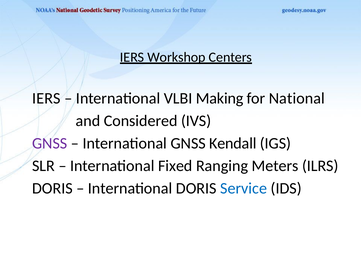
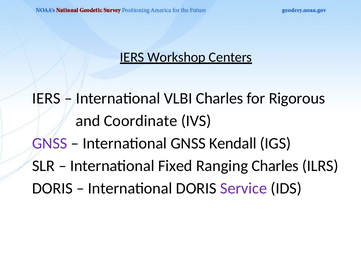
VLBI Making: Making -> Charles
National: National -> Rigorous
Considered: Considered -> Coordinate
Ranging Meters: Meters -> Charles
Service colour: blue -> purple
